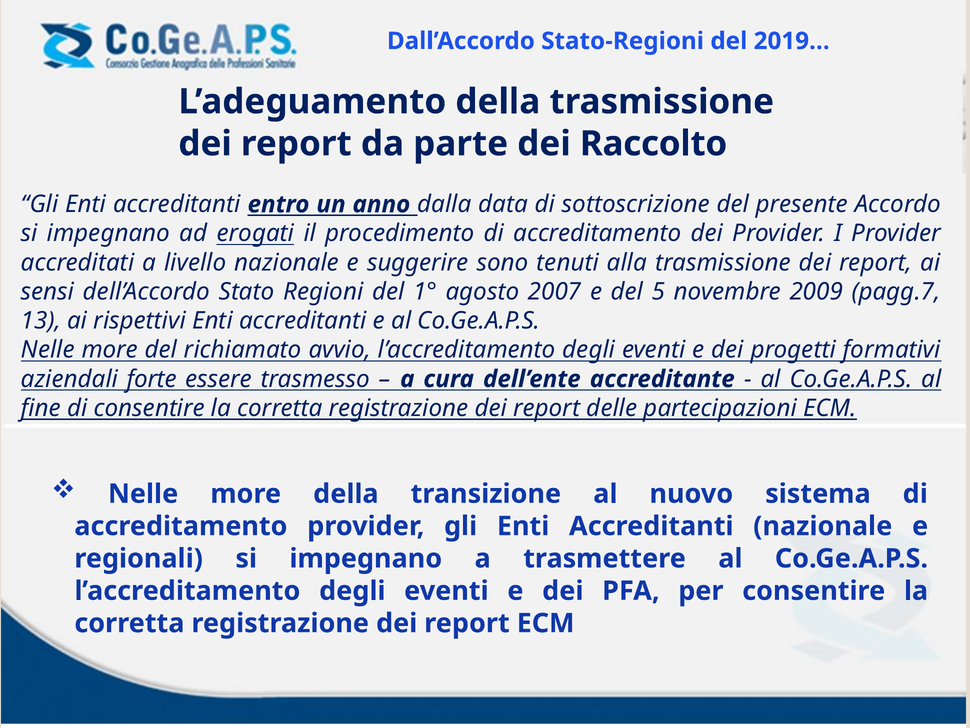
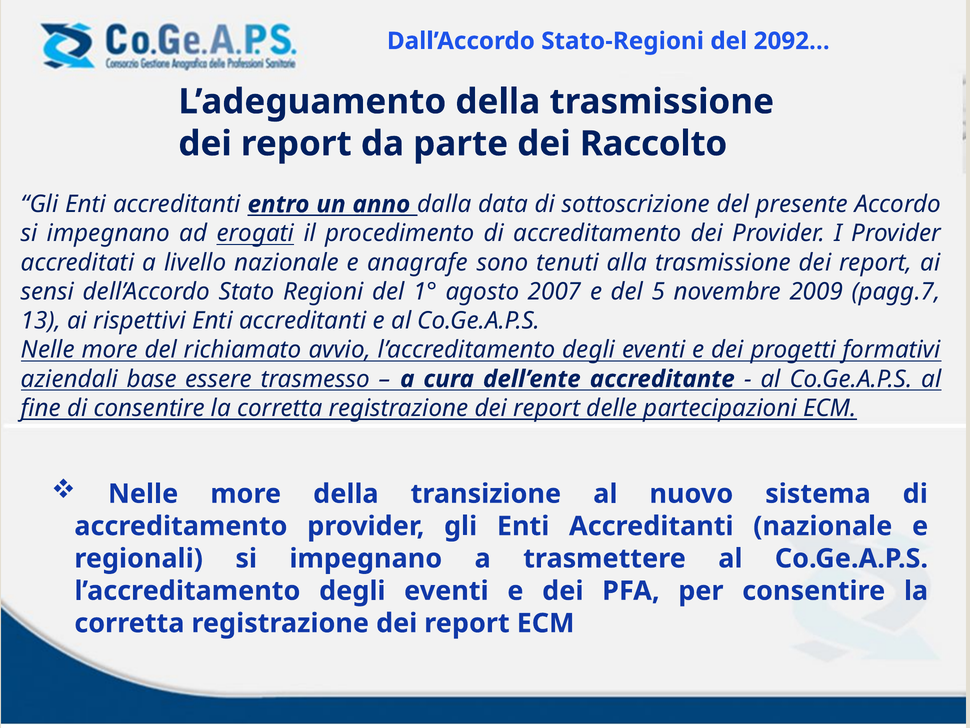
2019…: 2019… -> 2092…
suggerire: suggerire -> anagrafe
forte: forte -> base
